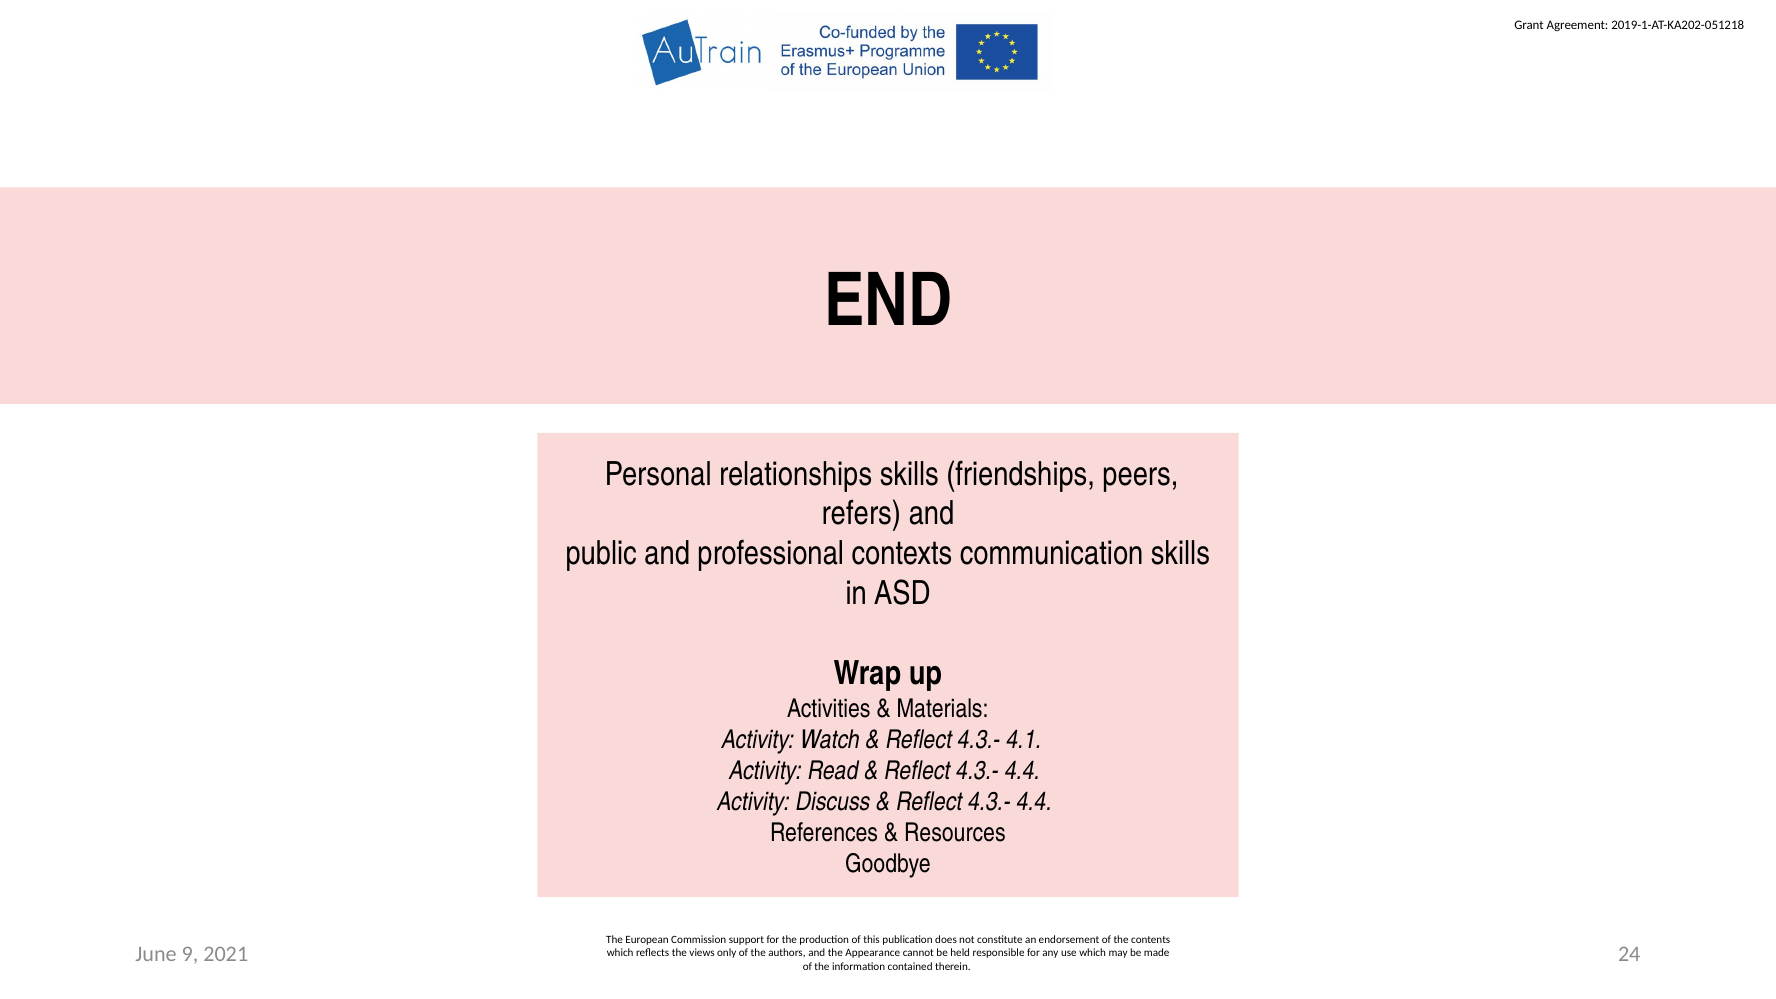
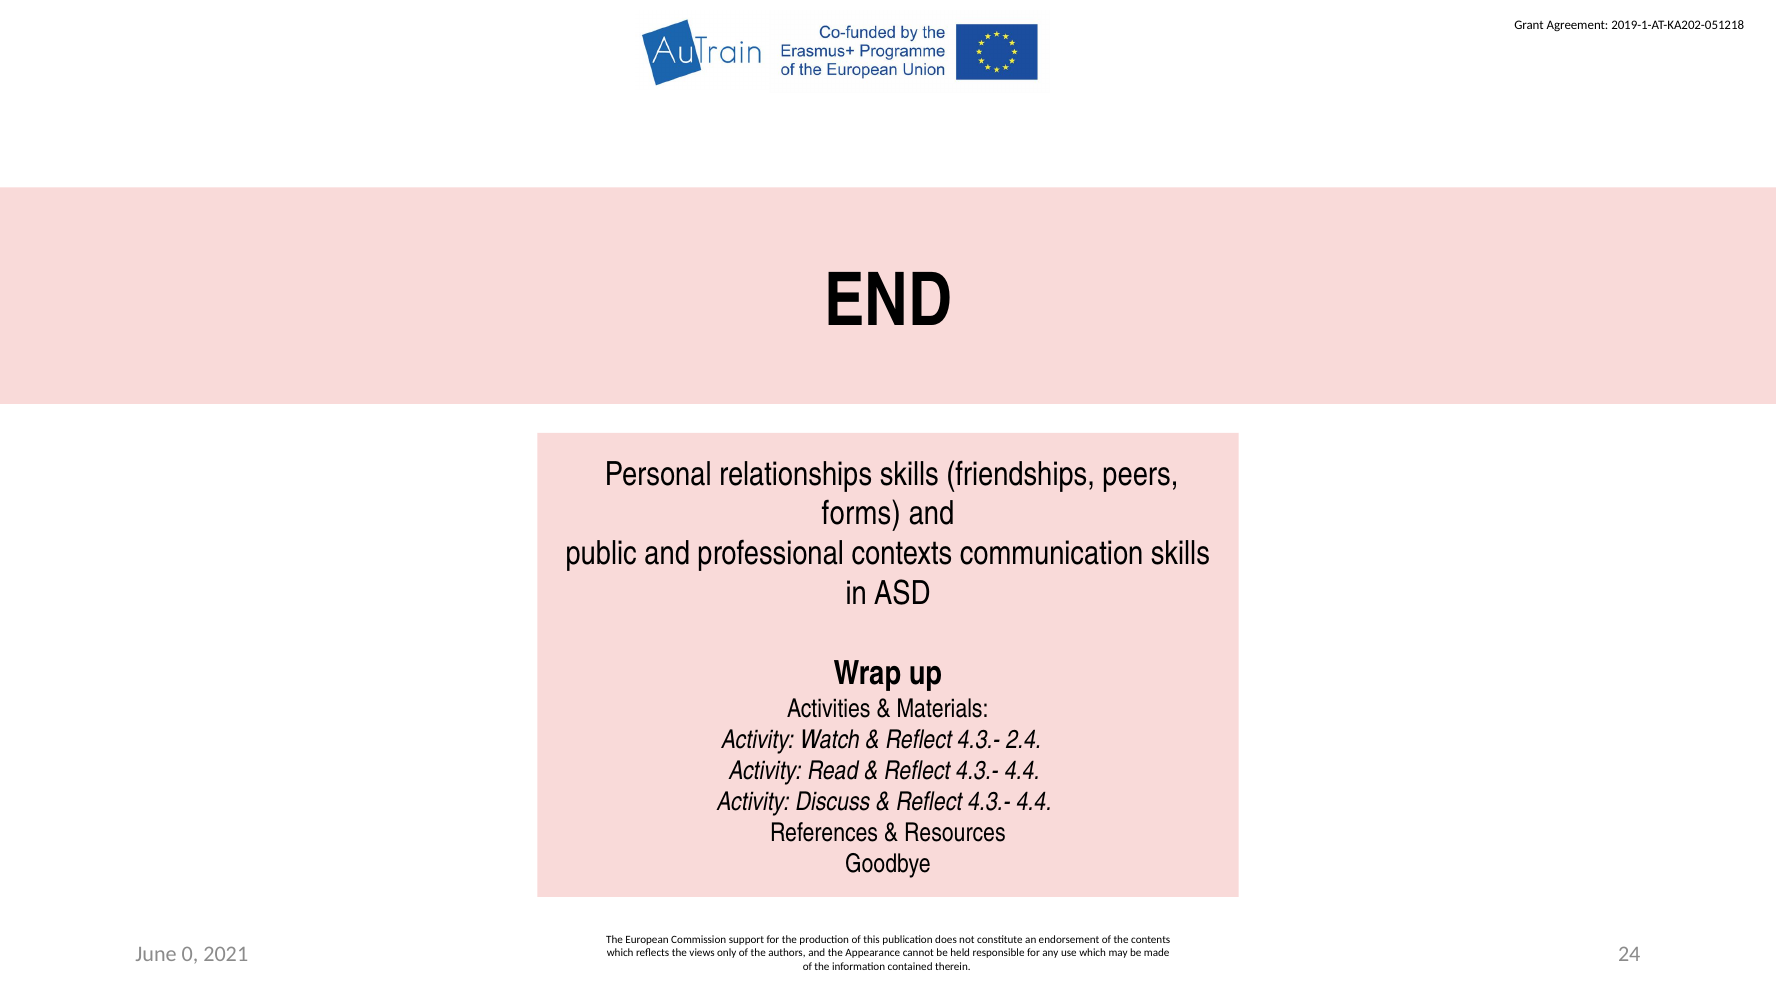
refers: refers -> forms
4.1: 4.1 -> 2.4
9: 9 -> 0
